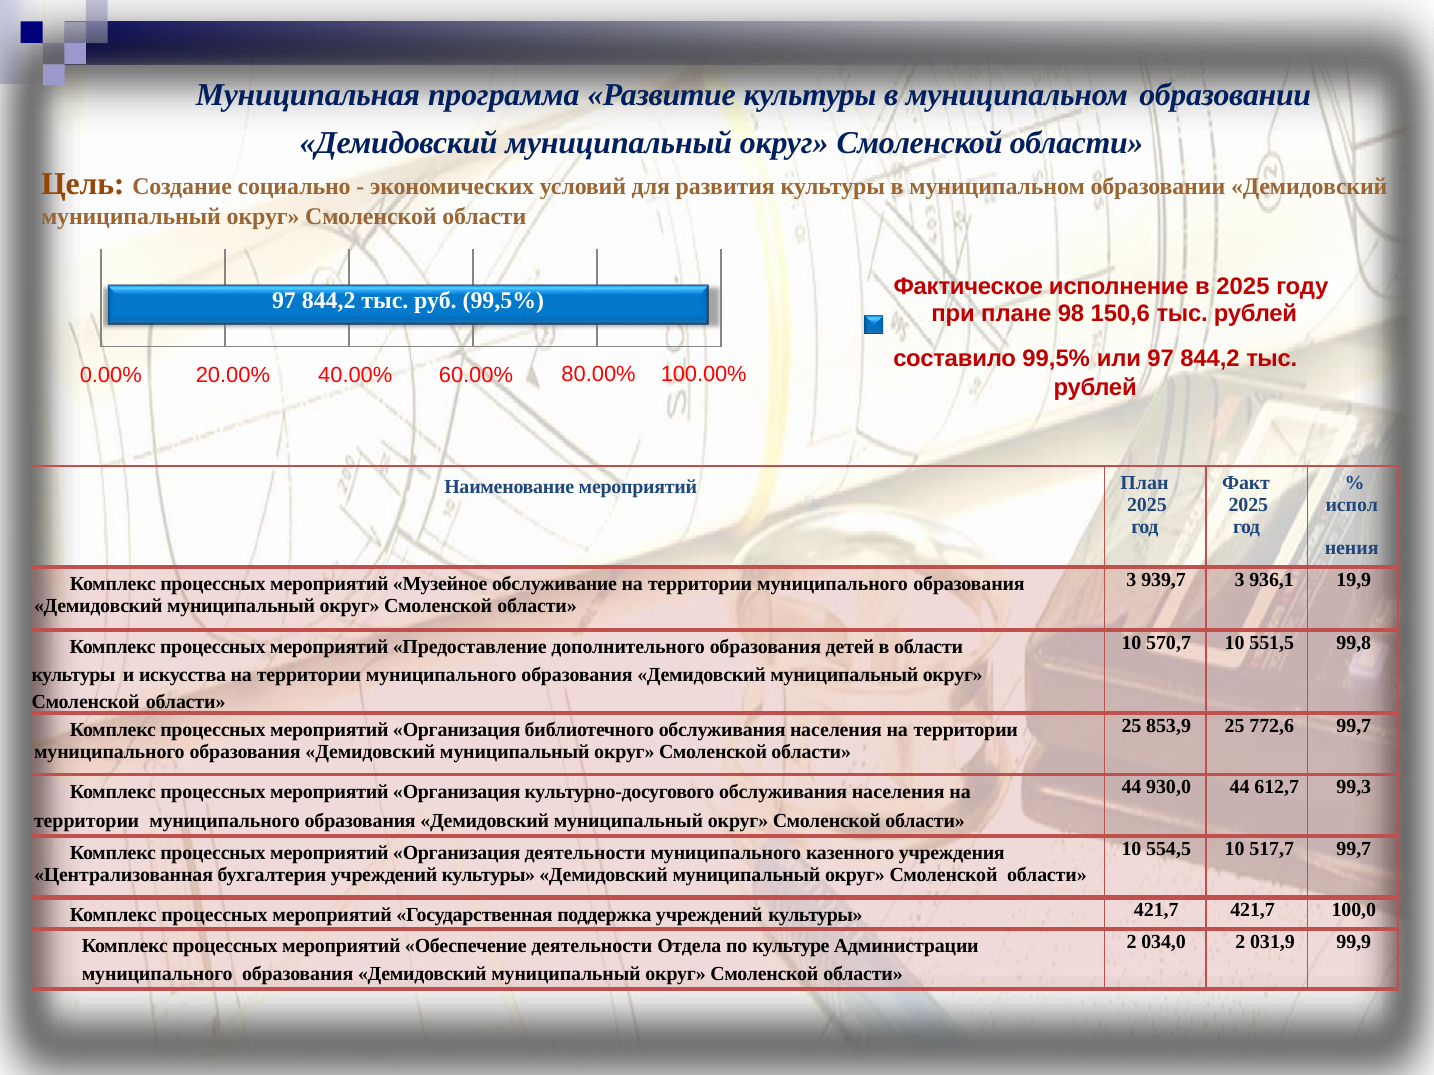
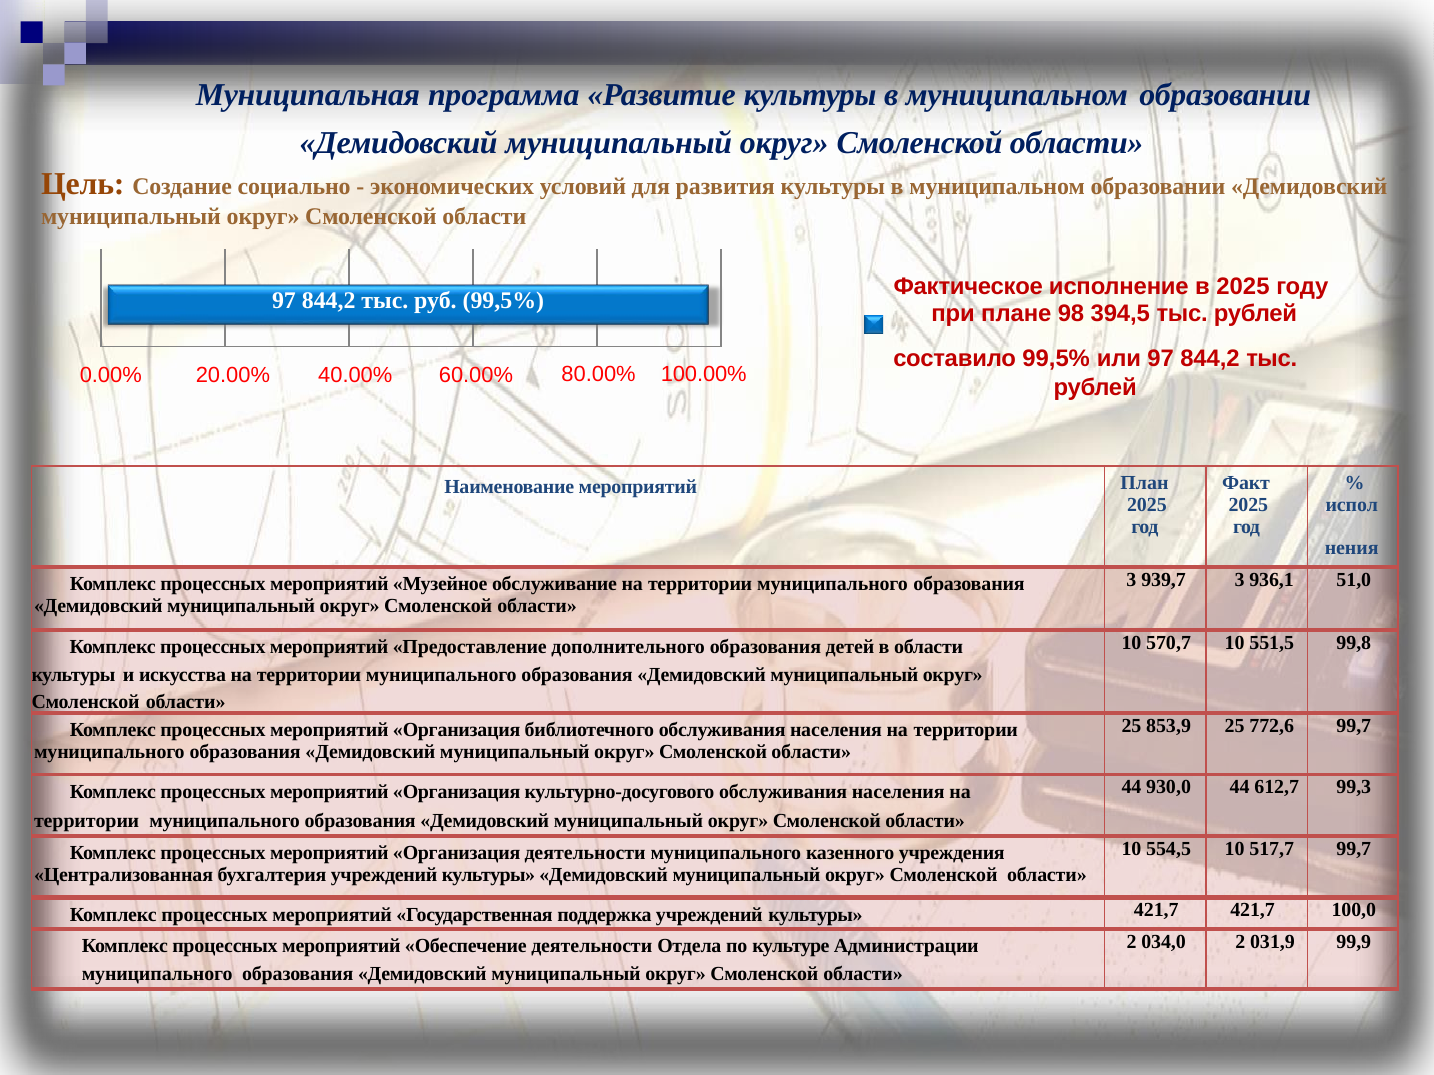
150,6: 150,6 -> 394,5
19,9: 19,9 -> 51,0
